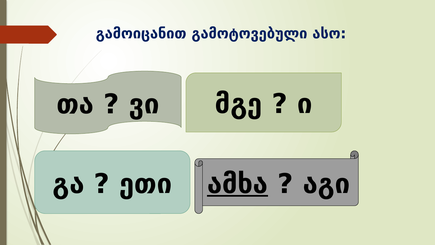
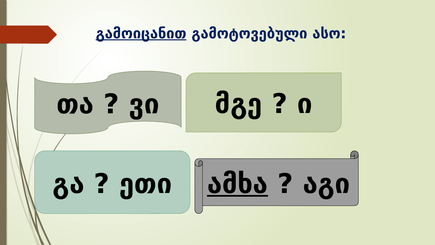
გამოიცანით underline: none -> present
